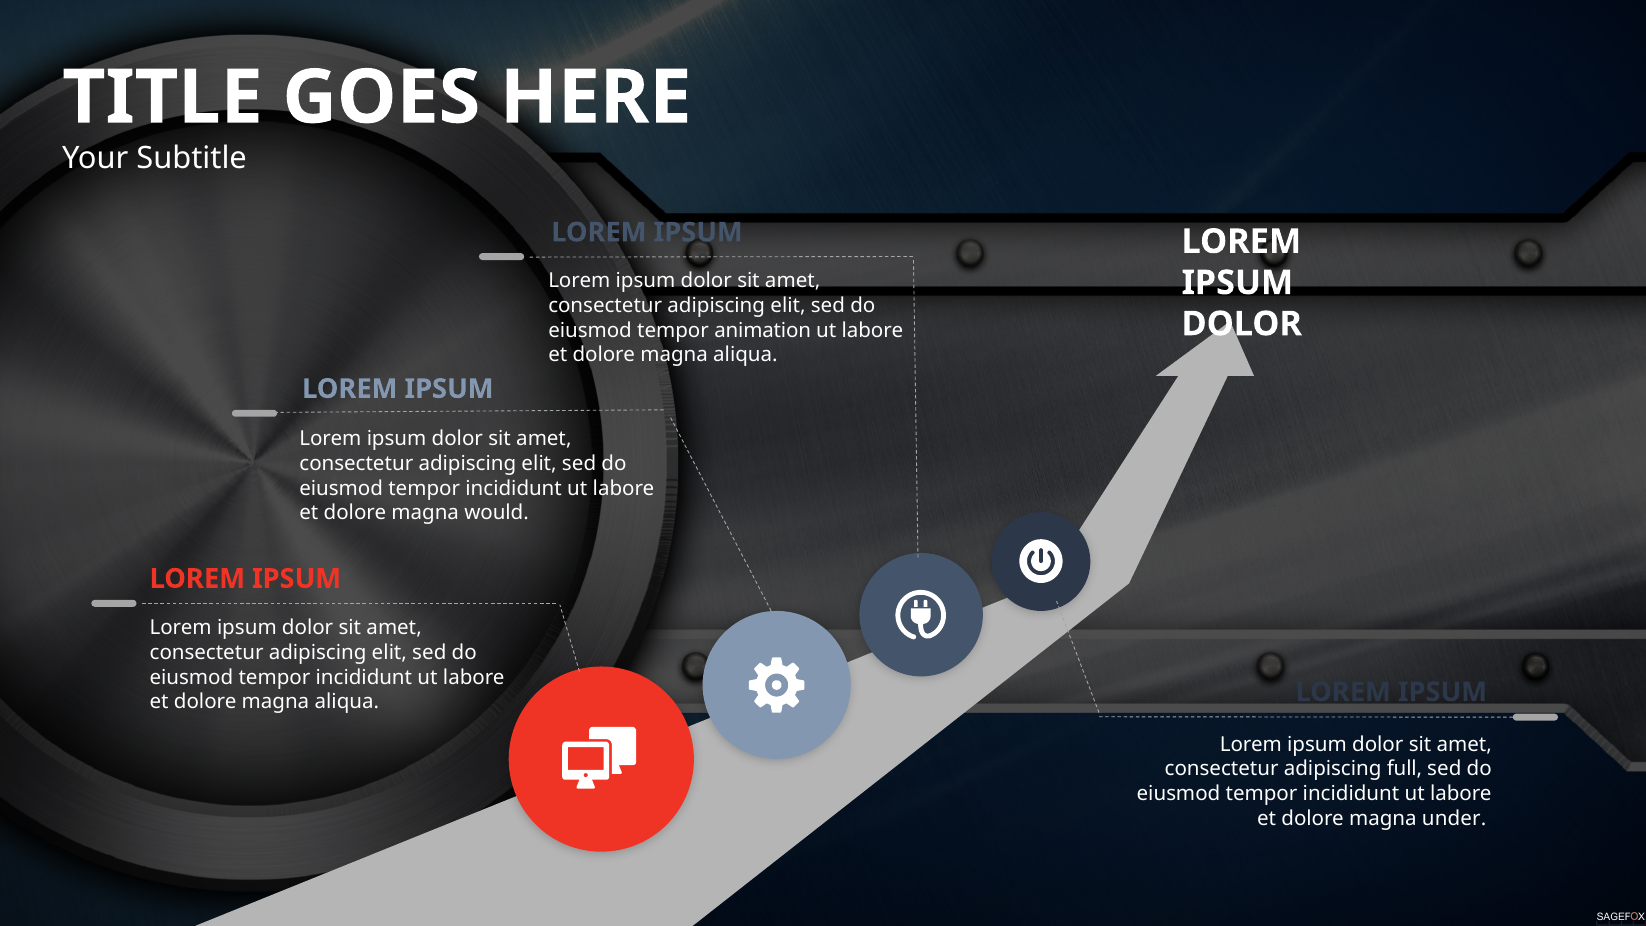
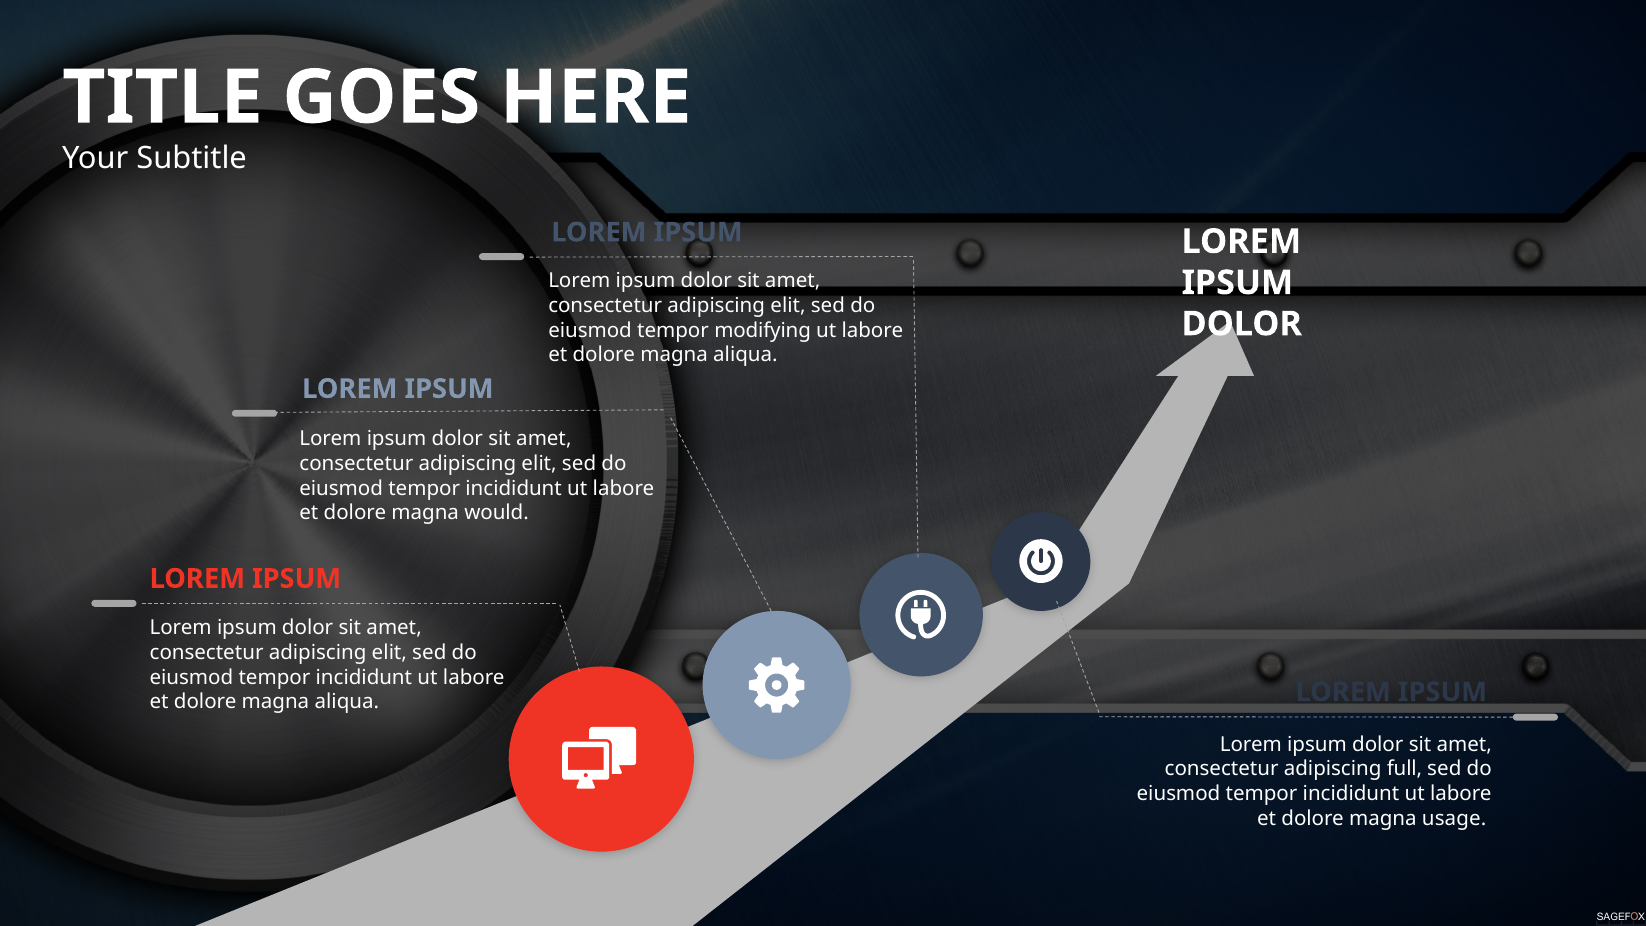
animation: animation -> modifying
under: under -> usage
